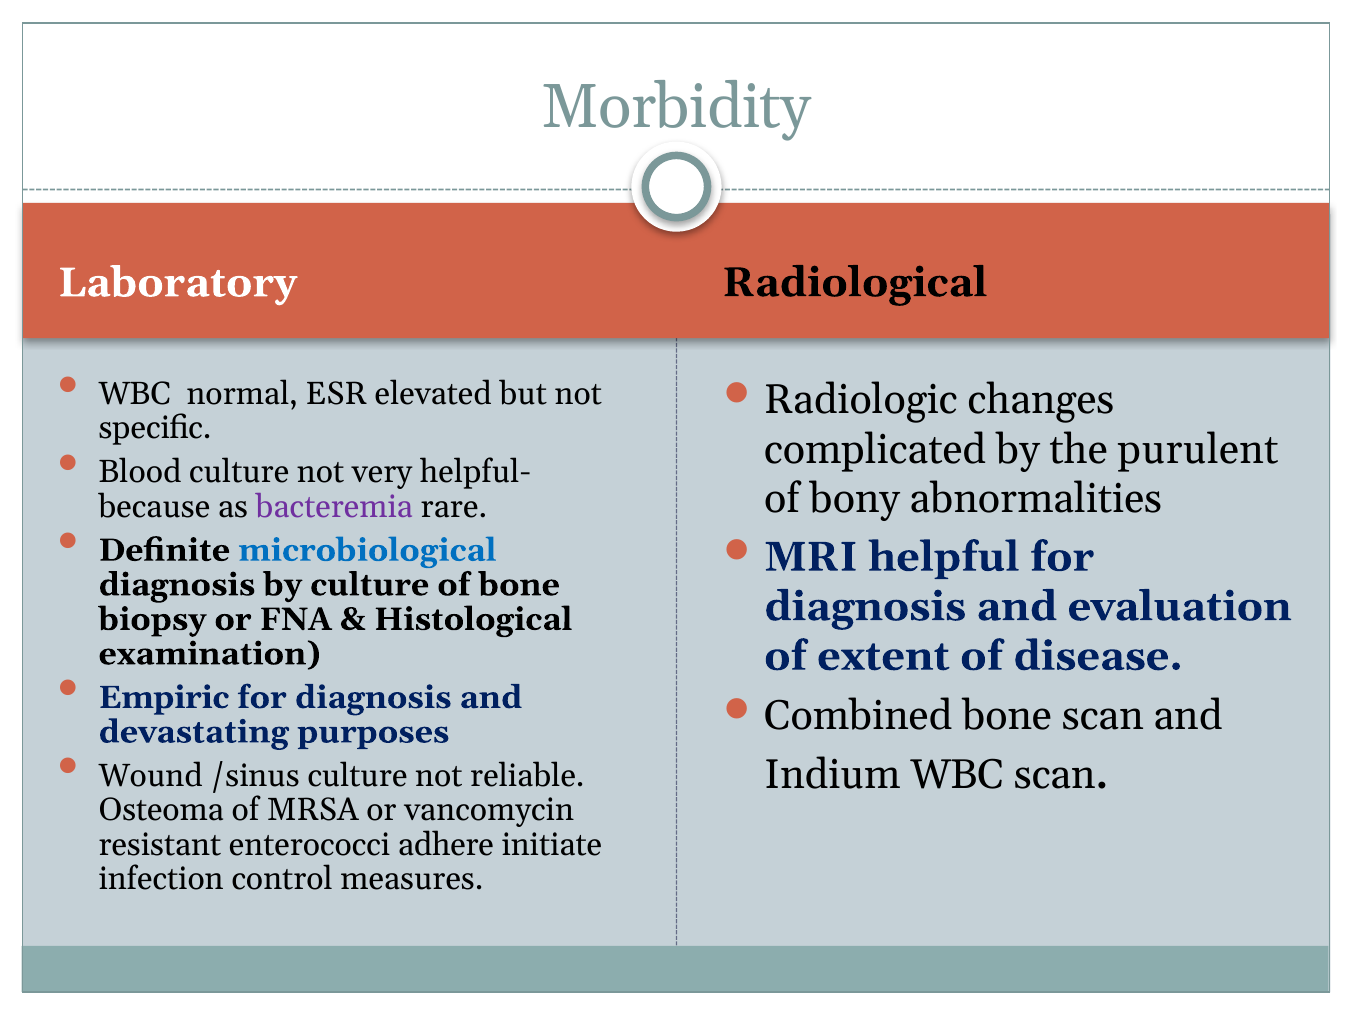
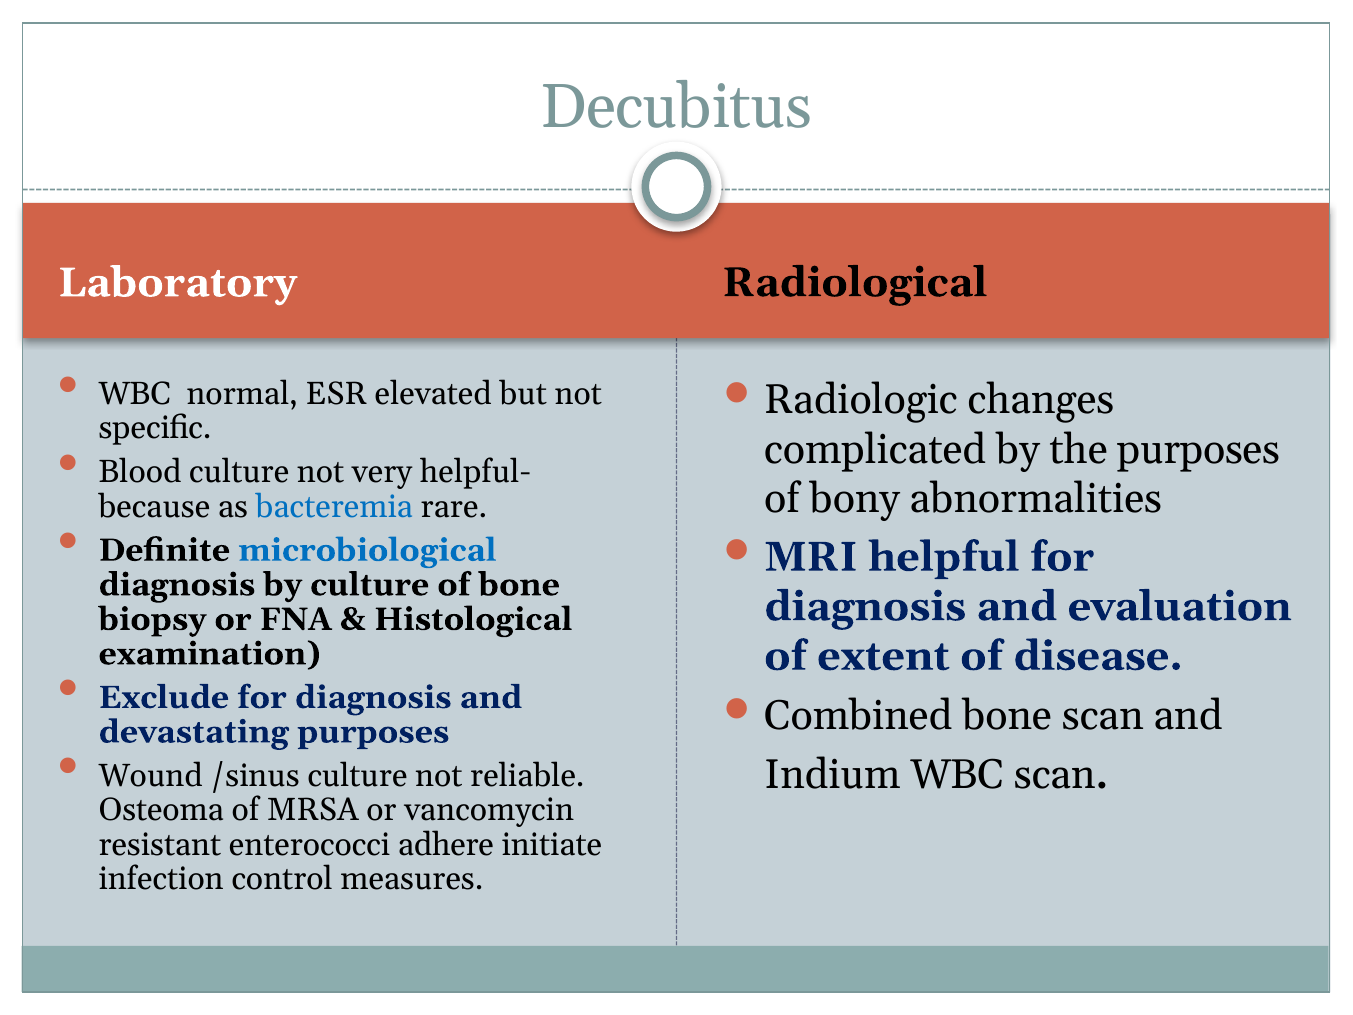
Morbidity: Morbidity -> Decubitus
the purulent: purulent -> purposes
bacteremia colour: purple -> blue
Empiric: Empiric -> Exclude
